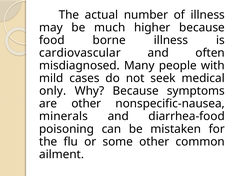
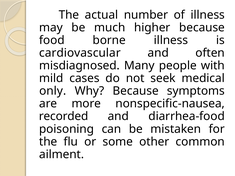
are other: other -> more
minerals: minerals -> recorded
